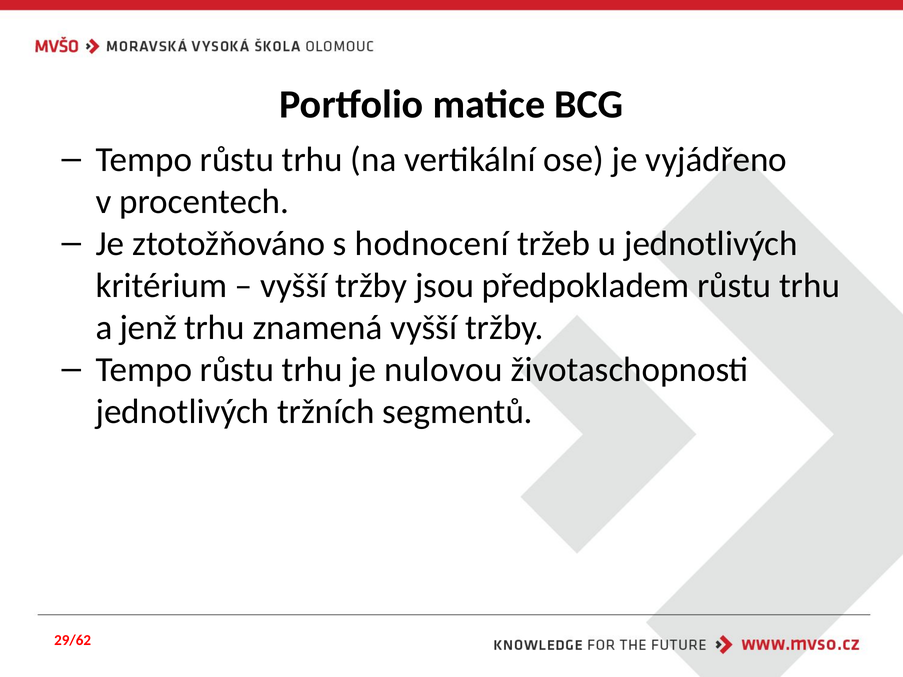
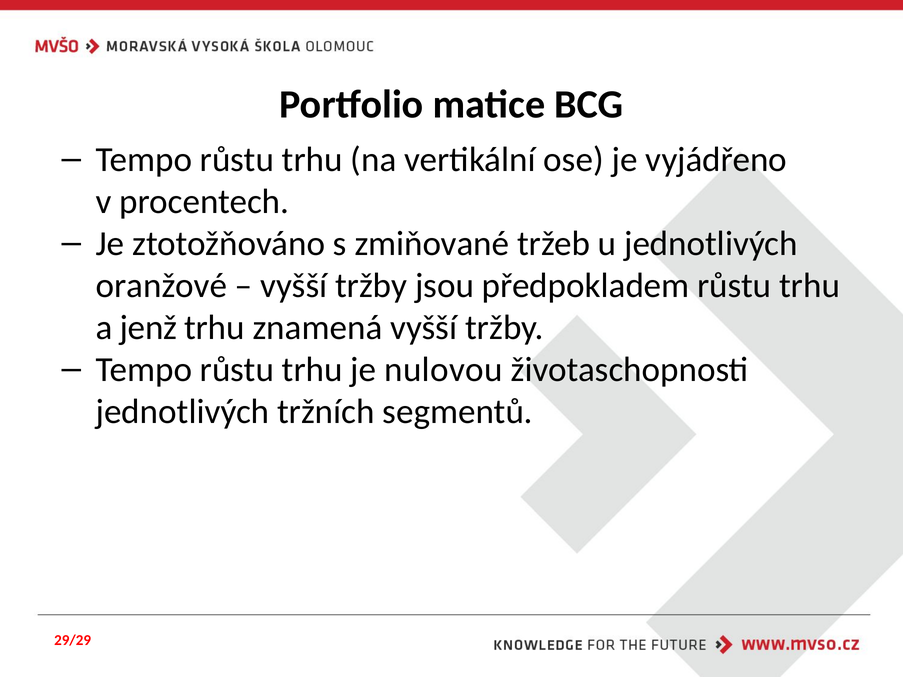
hodnocení: hodnocení -> zmiňované
kritérium: kritérium -> oranžové
29/62: 29/62 -> 29/29
